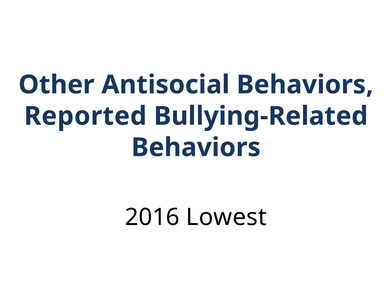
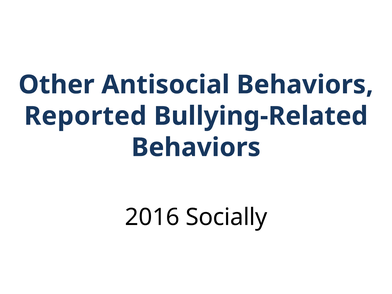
Lowest: Lowest -> Socially
